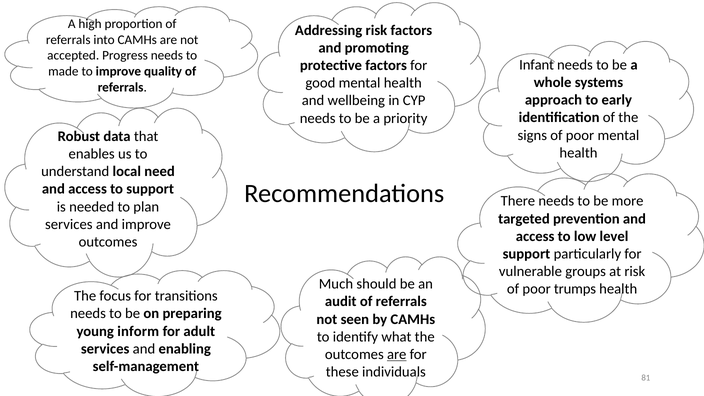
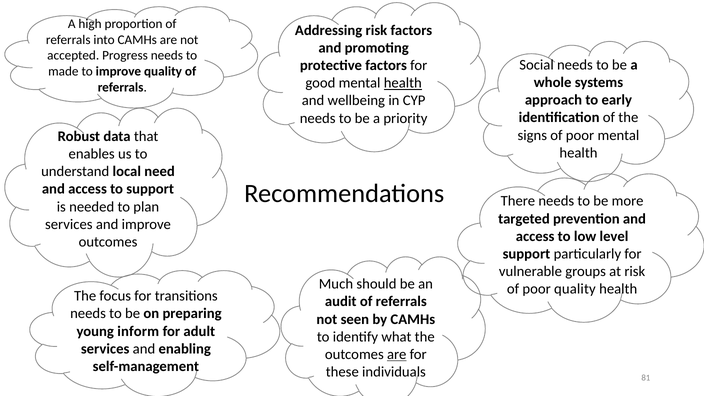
Infant: Infant -> Social
health at (403, 83) underline: none -> present
poor trumps: trumps -> quality
